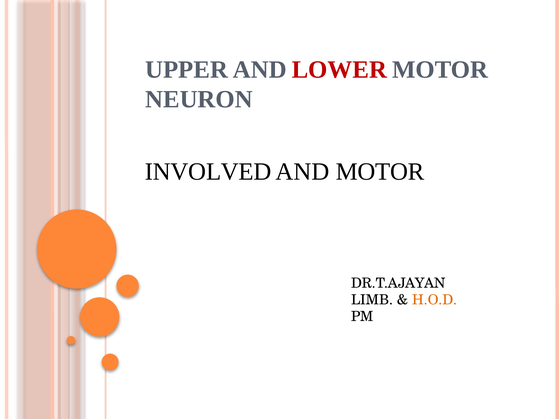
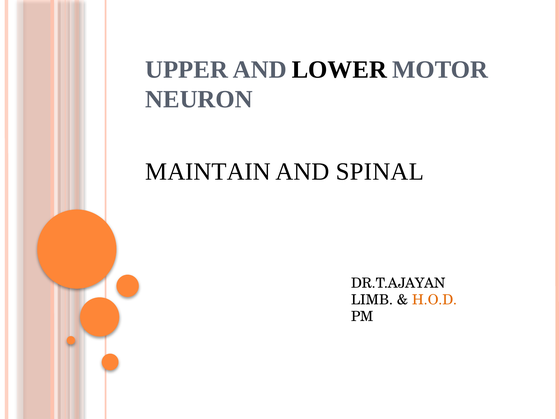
LOWER colour: red -> black
INVOLVED: INVOLVED -> MAINTAIN
AND MOTOR: MOTOR -> SPINAL
